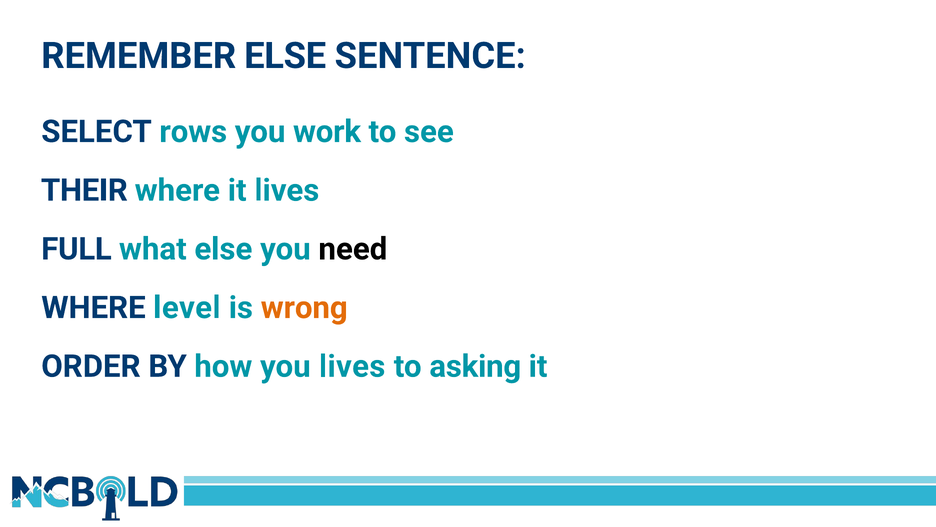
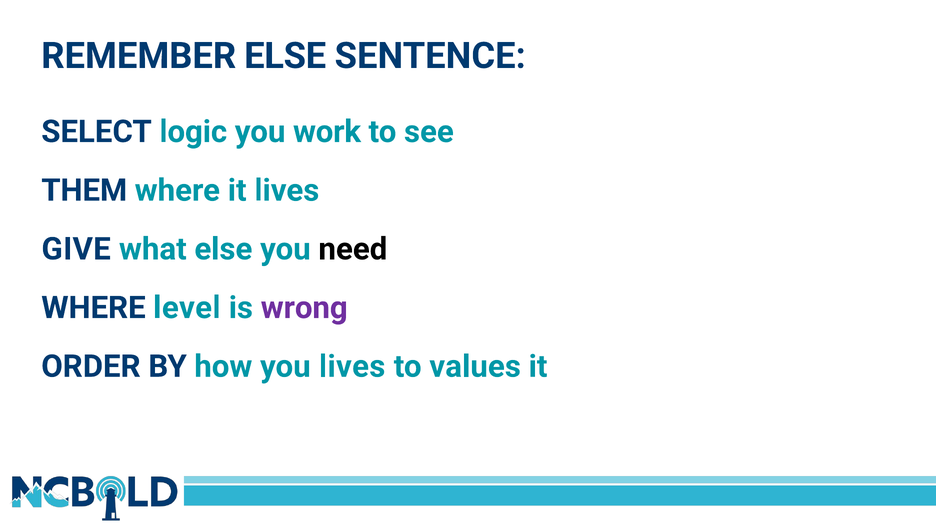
rows: rows -> logic
THEIR: THEIR -> THEM
FULL: FULL -> GIVE
wrong colour: orange -> purple
asking: asking -> values
